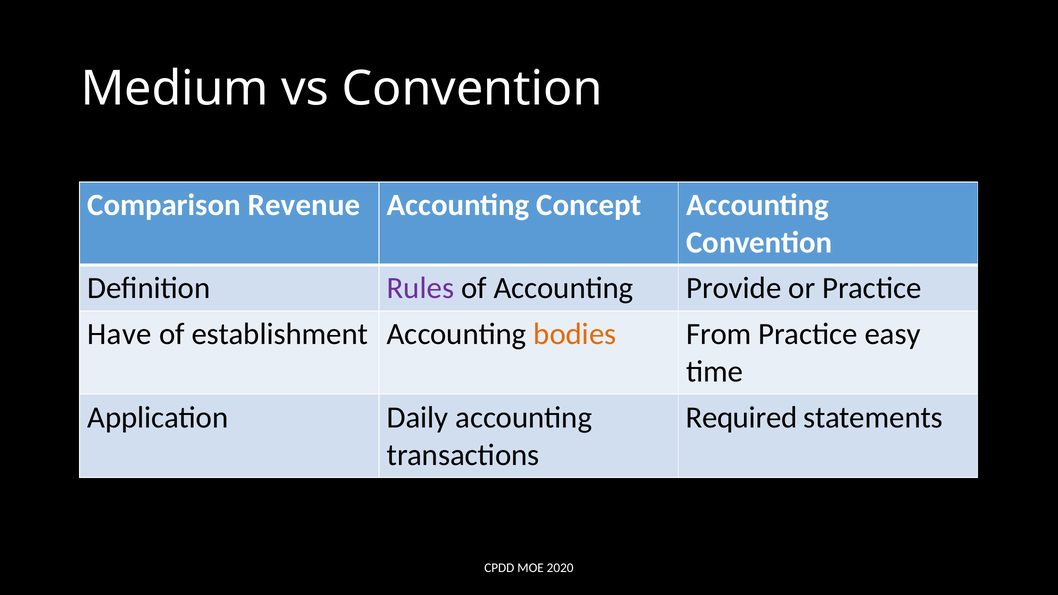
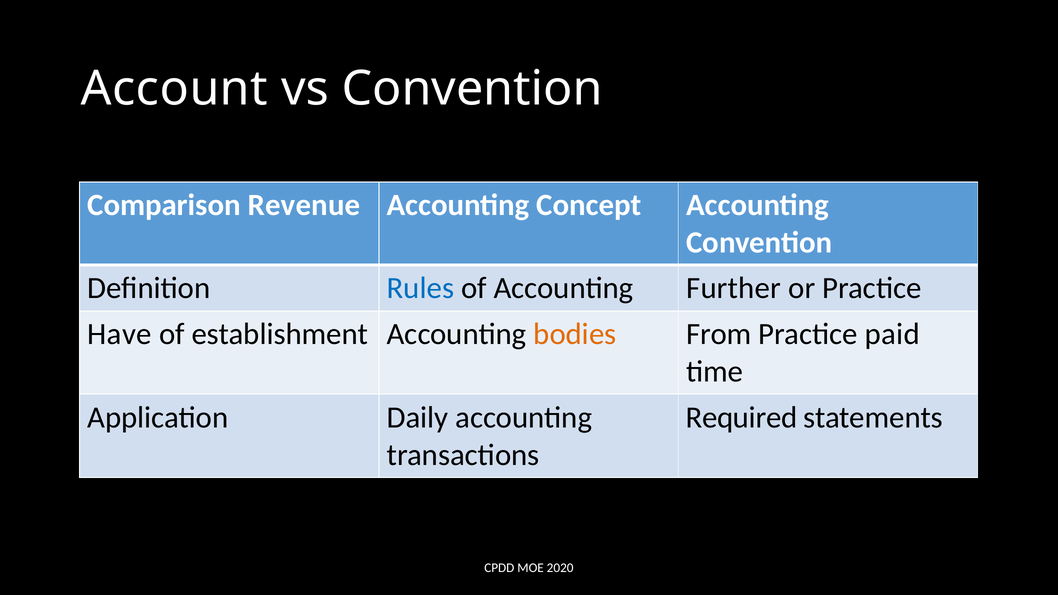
Medium: Medium -> Account
Rules colour: purple -> blue
Provide: Provide -> Further
easy: easy -> paid
